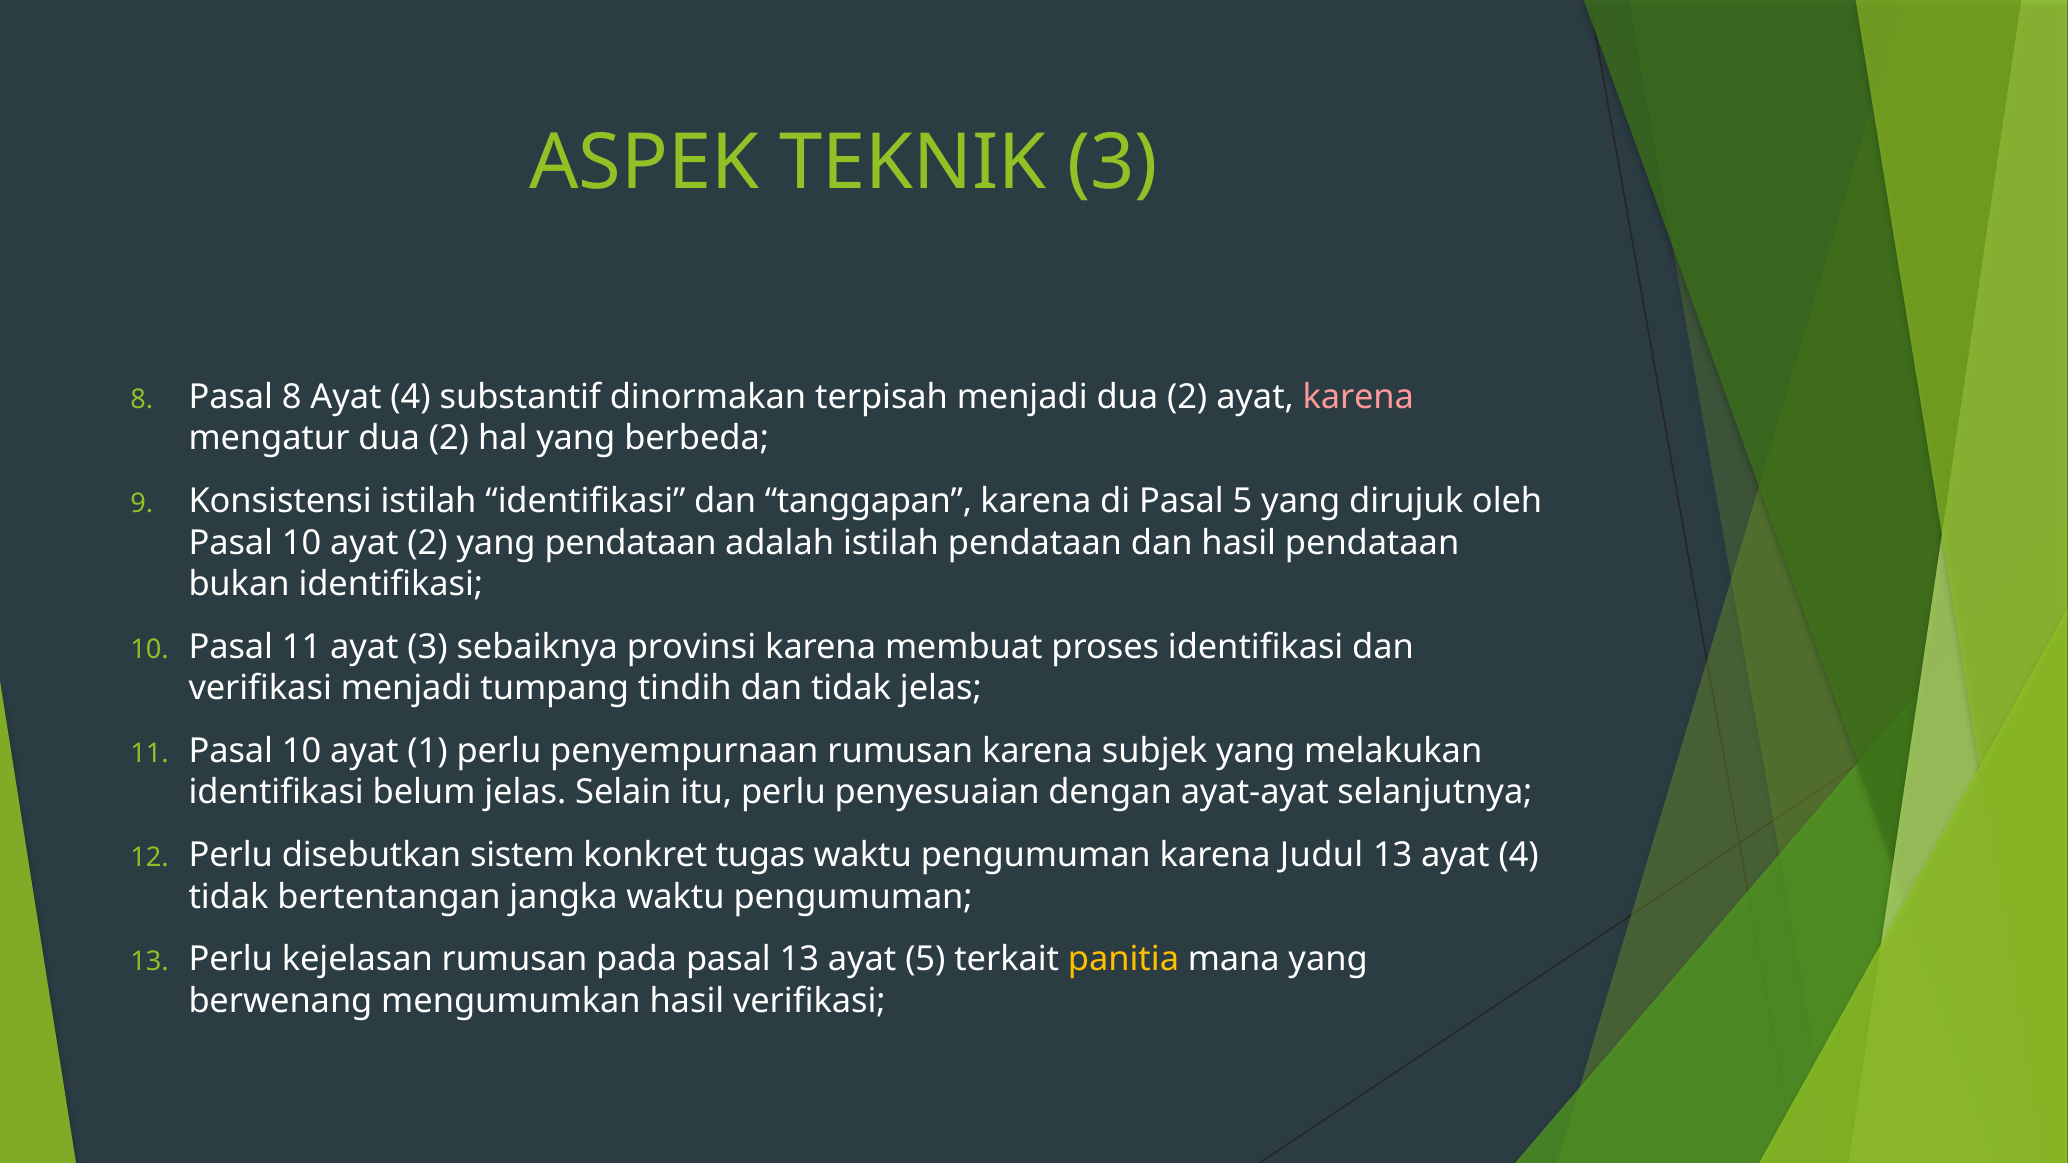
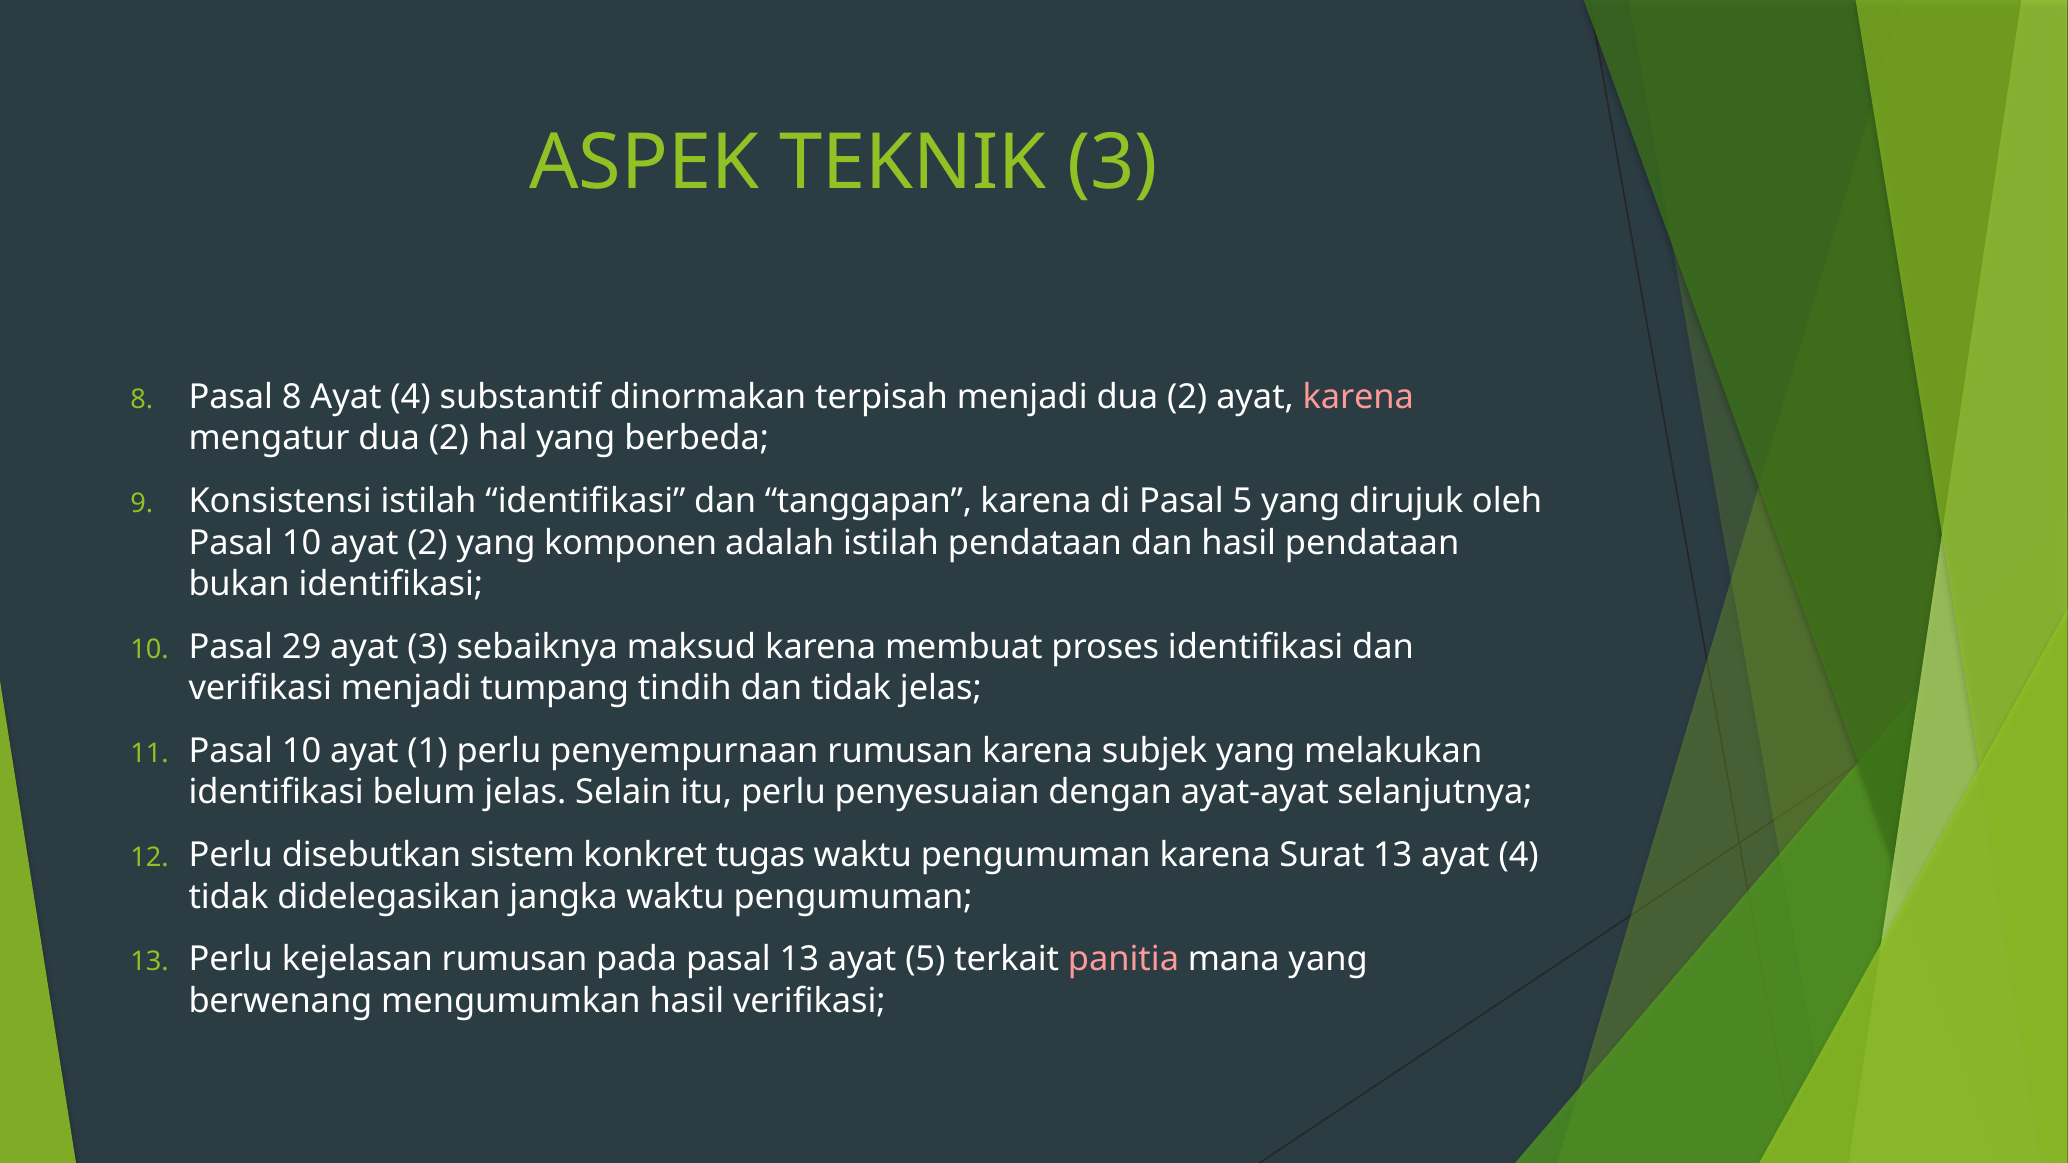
yang pendataan: pendataan -> komponen
Pasal 11: 11 -> 29
provinsi: provinsi -> maksud
Judul: Judul -> Surat
bertentangan: bertentangan -> didelegasikan
panitia colour: yellow -> pink
